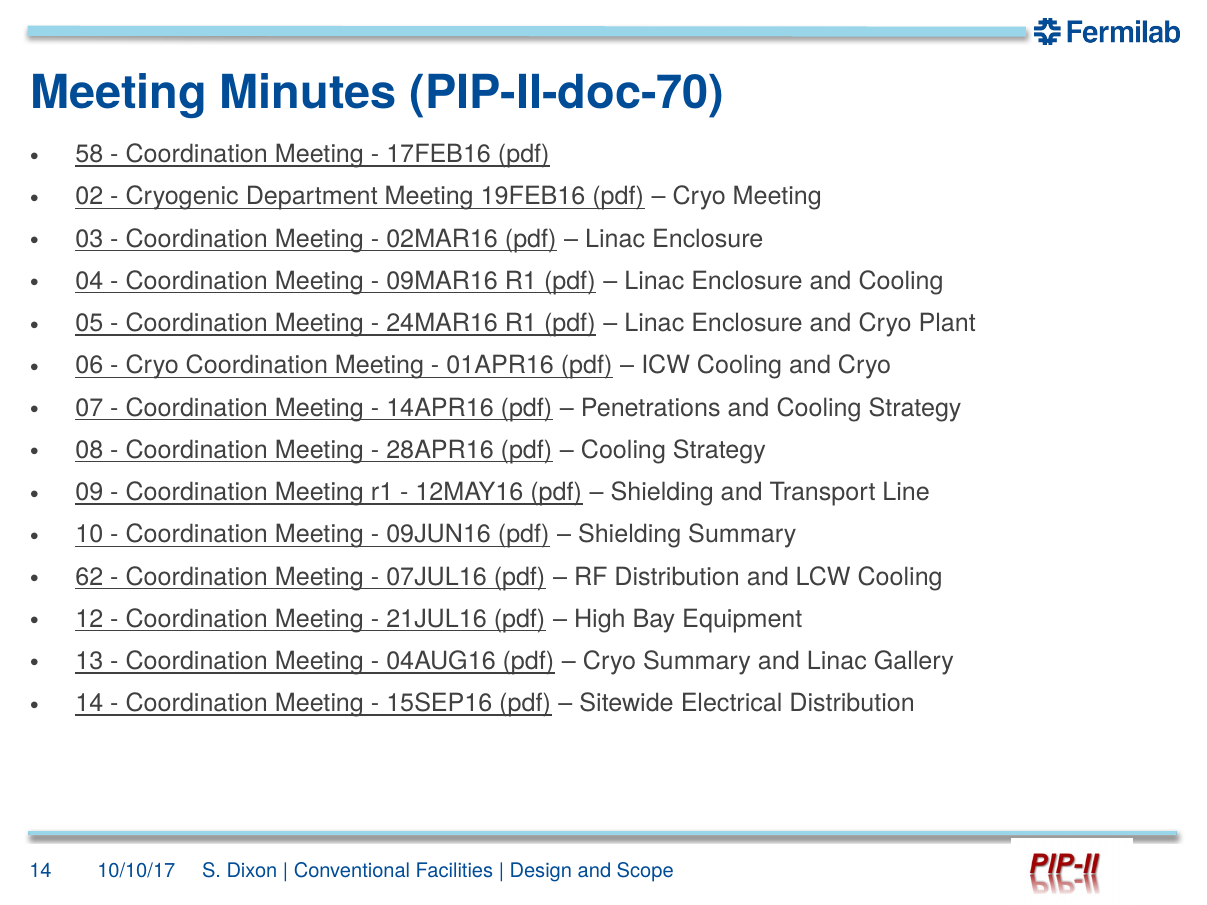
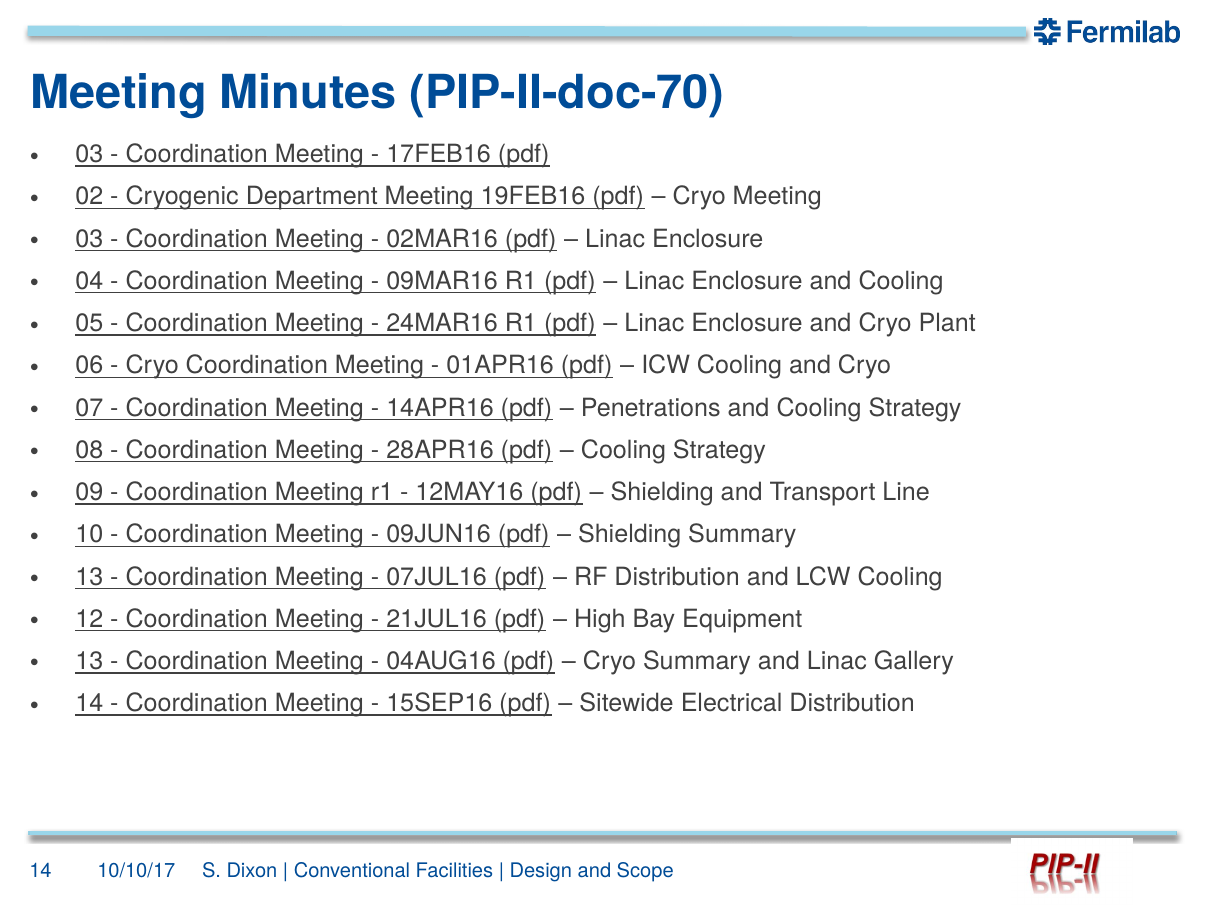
58 at (89, 155): 58 -> 03
62 at (89, 577): 62 -> 13
